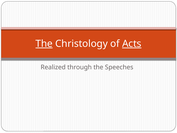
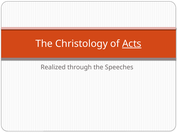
The at (44, 44) underline: present -> none
